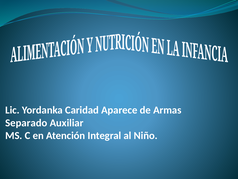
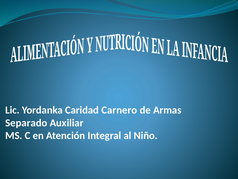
Aparece: Aparece -> Carnero
